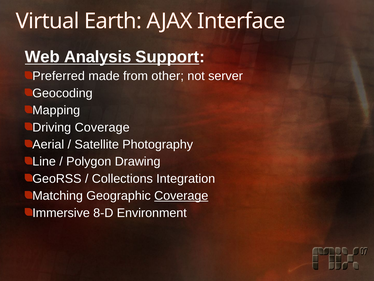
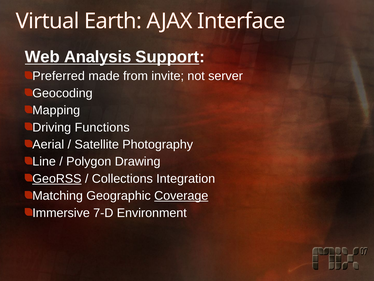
other: other -> invite
Driving Coverage: Coverage -> Functions
GeoRSS underline: none -> present
8-D: 8-D -> 7-D
